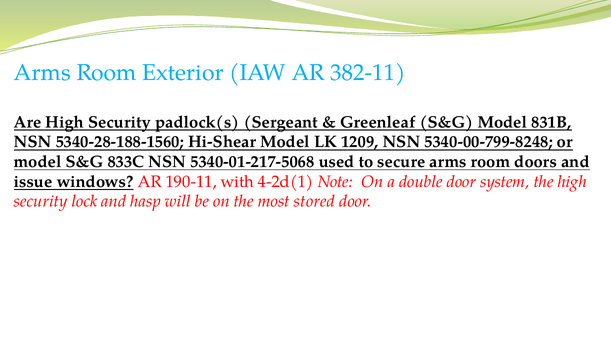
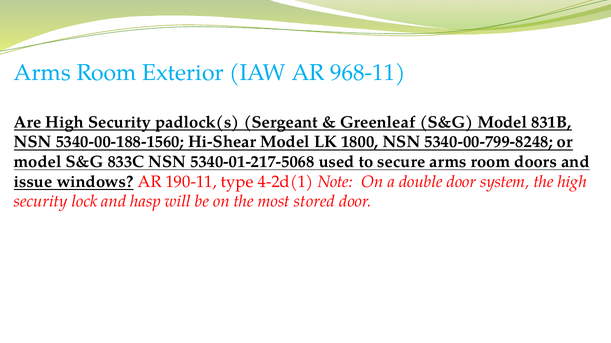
382-11: 382-11 -> 968-11
5340-28-188-1560: 5340-28-188-1560 -> 5340-00-188-1560
1209: 1209 -> 1800
with: with -> type
